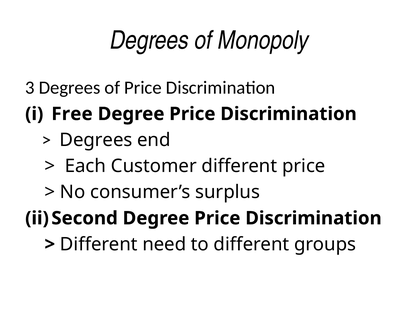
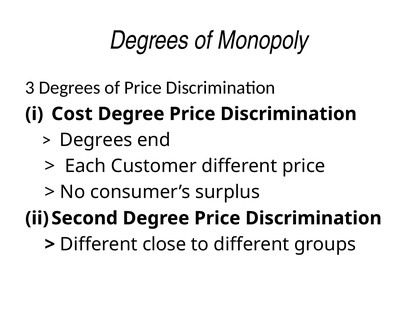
Free: Free -> Cost
need: need -> close
